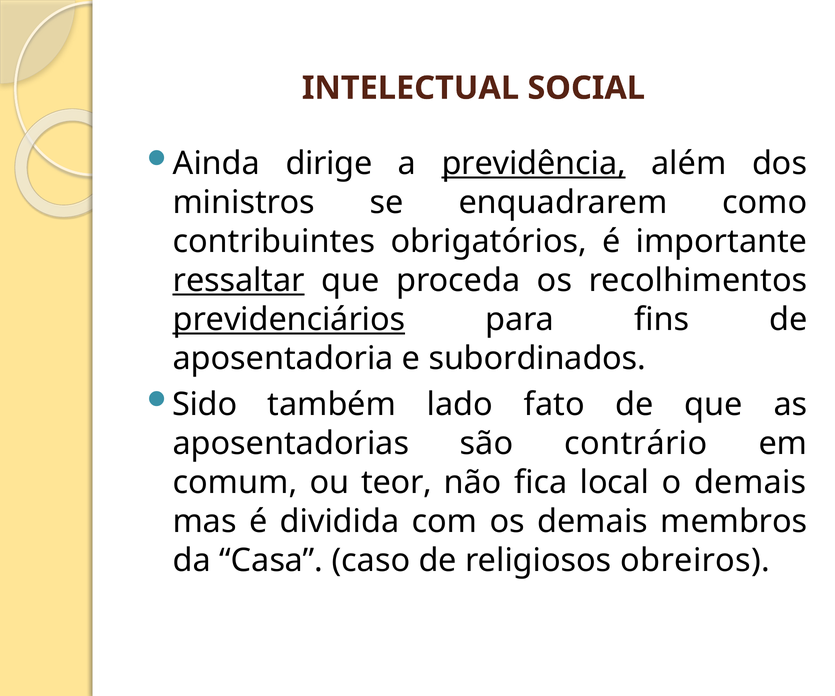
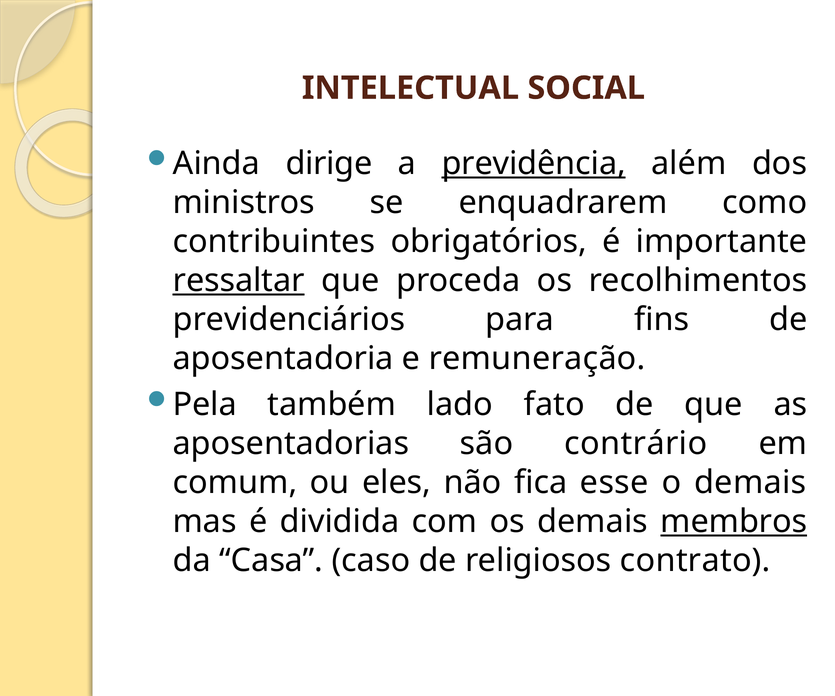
previdenciários underline: present -> none
subordinados: subordinados -> remuneração
Sido: Sido -> Pela
teor: teor -> eles
local: local -> esse
membros underline: none -> present
obreiros: obreiros -> contrato
